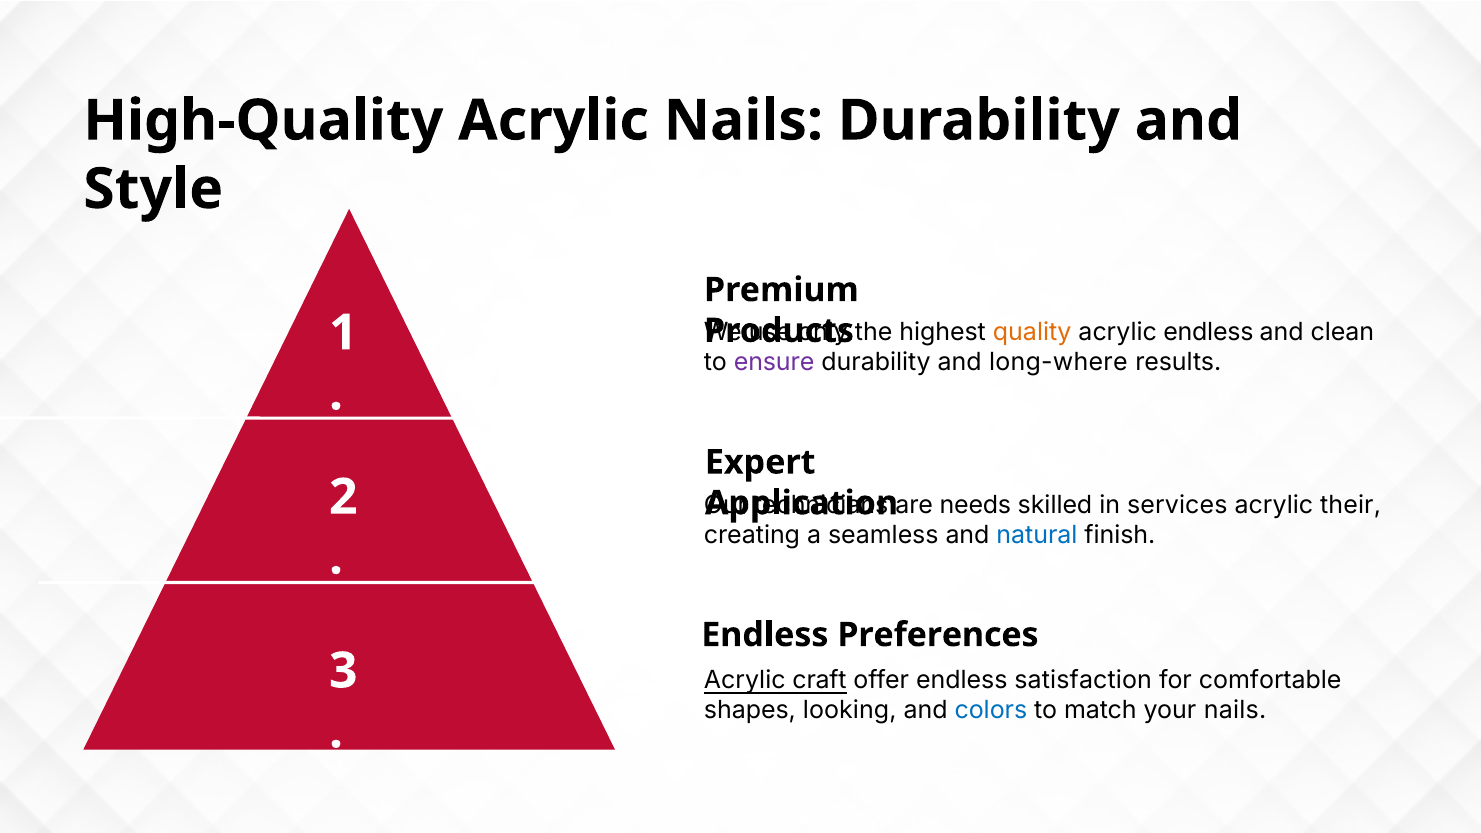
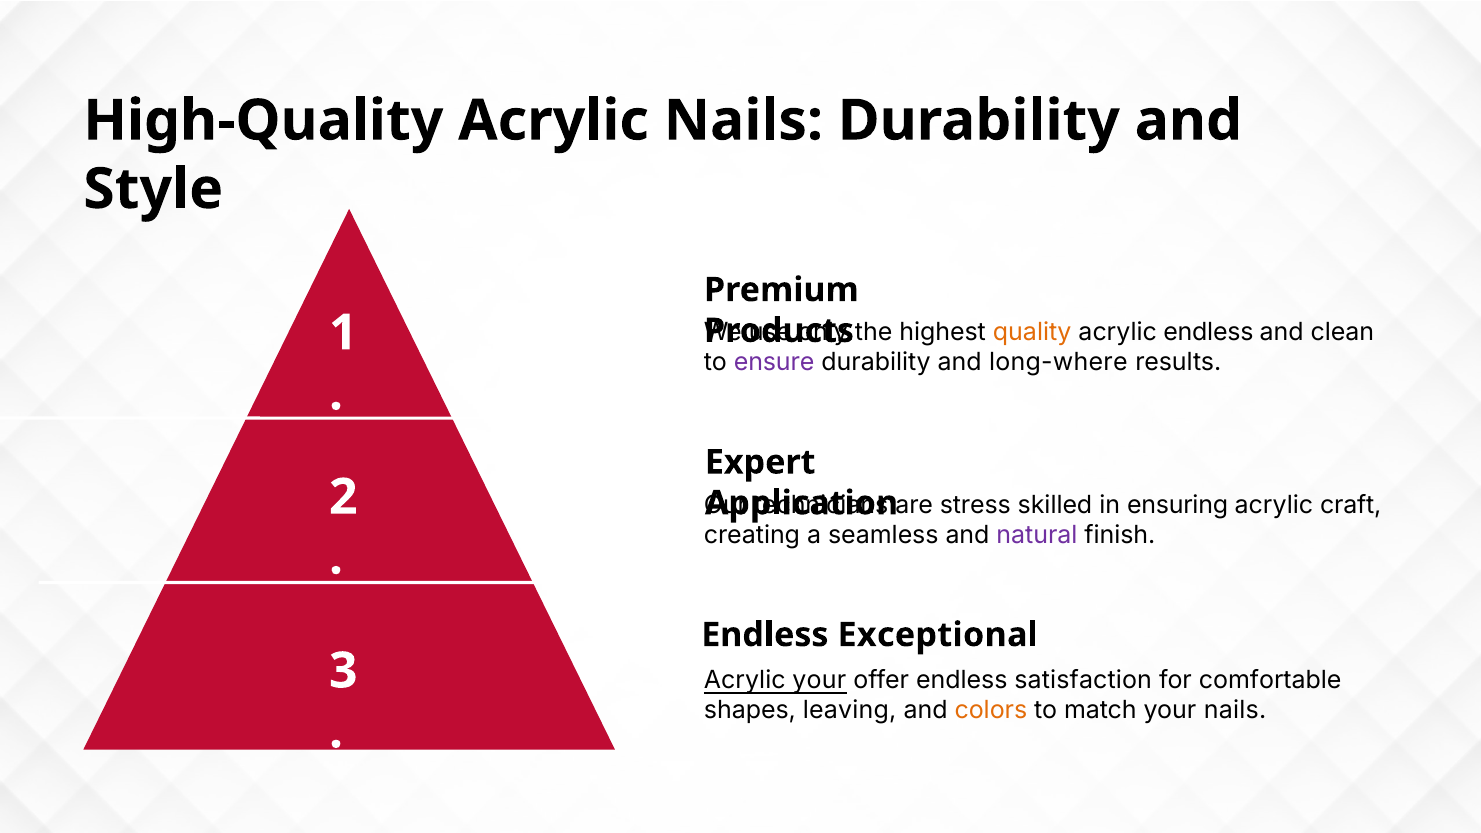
needs: needs -> stress
services: services -> ensuring
their: their -> craft
natural colour: blue -> purple
Preferences: Preferences -> Exceptional
Acrylic craft: craft -> your
looking: looking -> leaving
colors colour: blue -> orange
